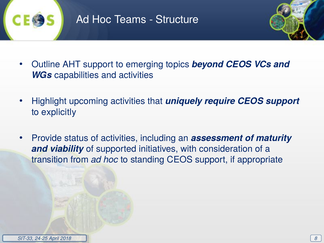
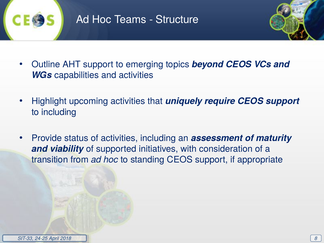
to explicitly: explicitly -> including
